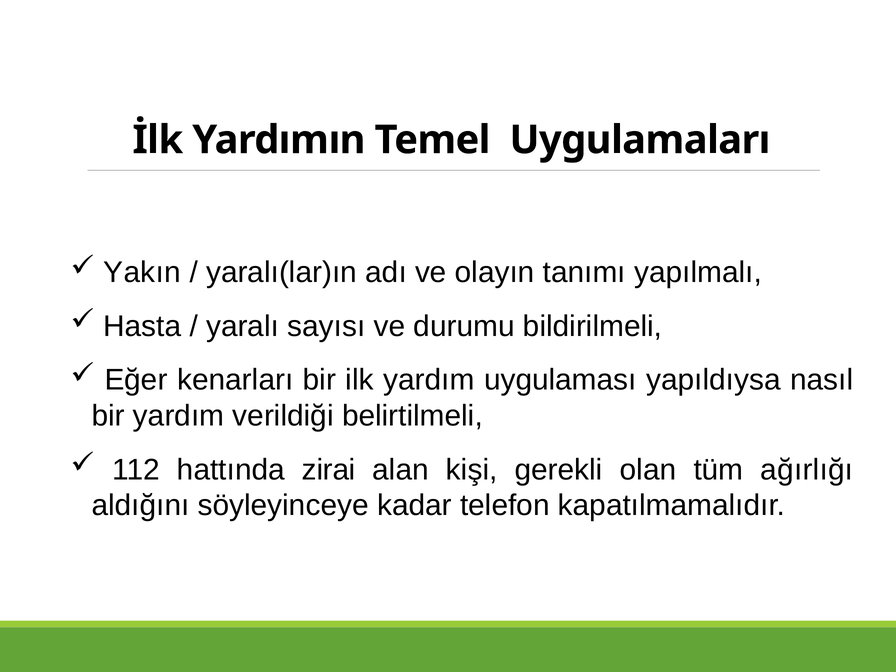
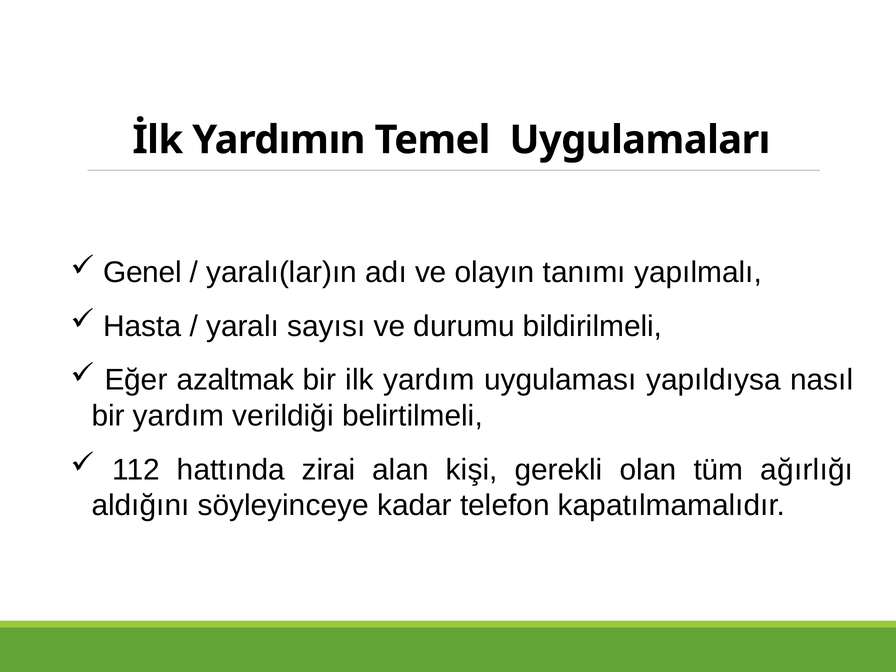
Yakın: Yakın -> Genel
kenarları: kenarları -> azaltmak
